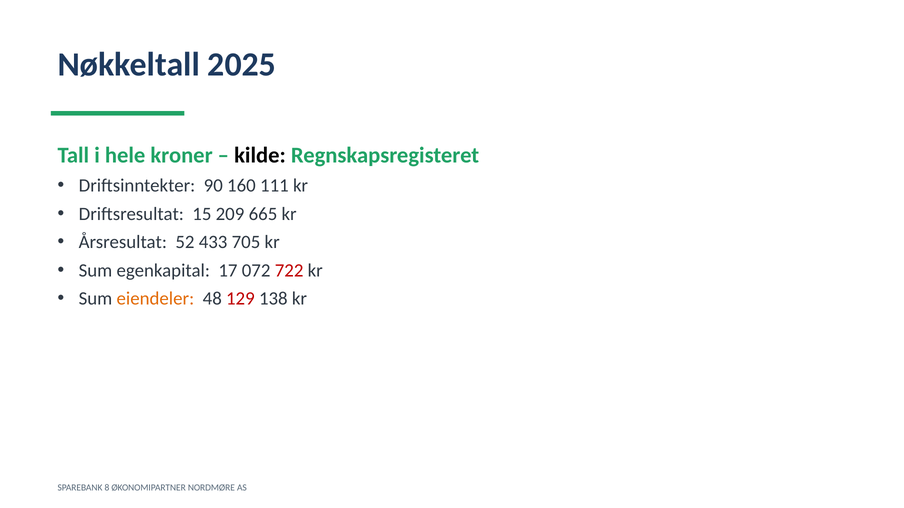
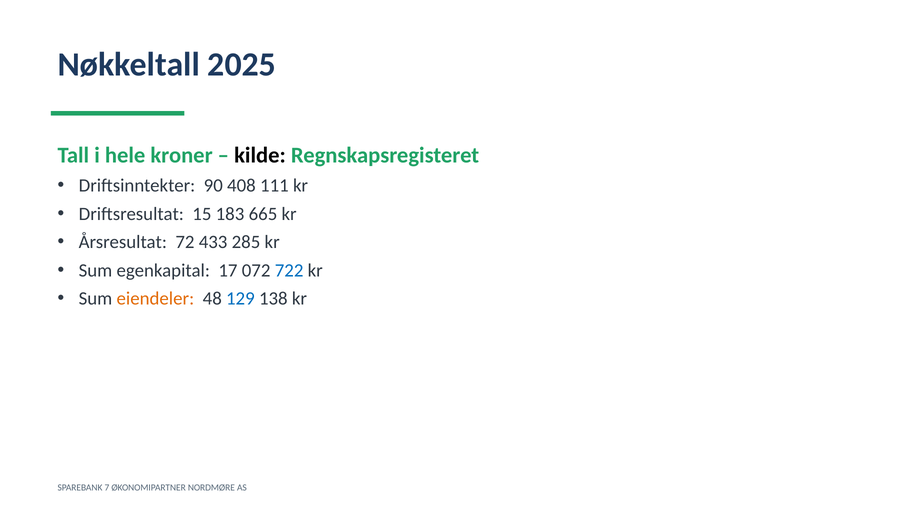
160: 160 -> 408
209: 209 -> 183
52: 52 -> 72
705: 705 -> 285
722 colour: red -> blue
129 colour: red -> blue
8: 8 -> 7
